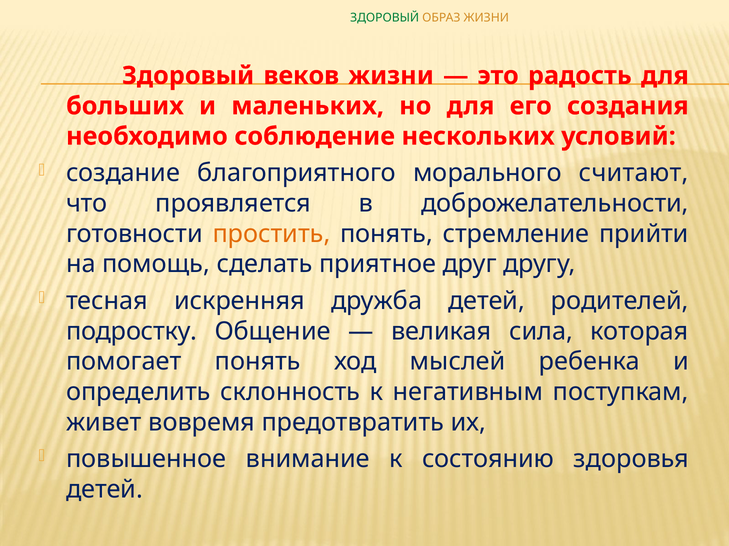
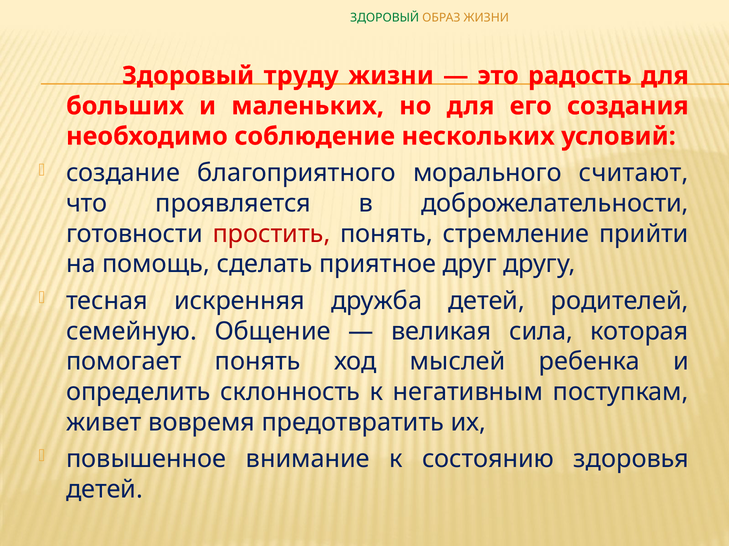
веков: веков -> труду
простить colour: orange -> red
подростку: подростку -> семейную
